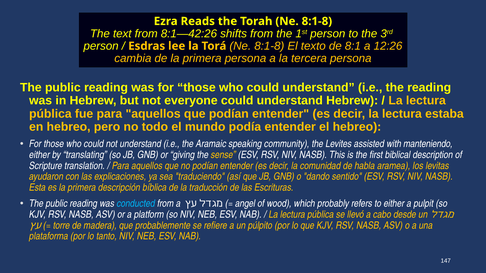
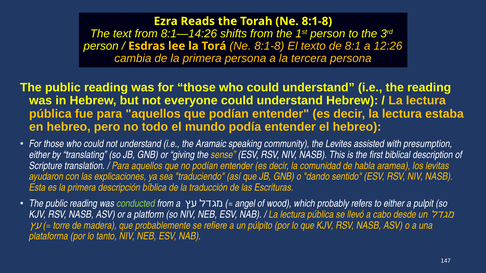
8:1—42:26: 8:1—42:26 -> 8:1—14:26
manteniendo: manteniendo -> presumption
conducted colour: light blue -> light green
